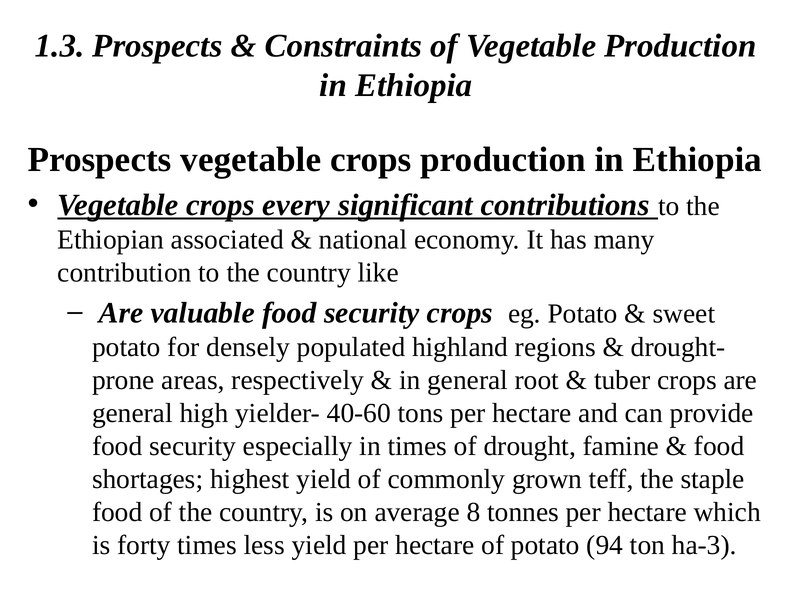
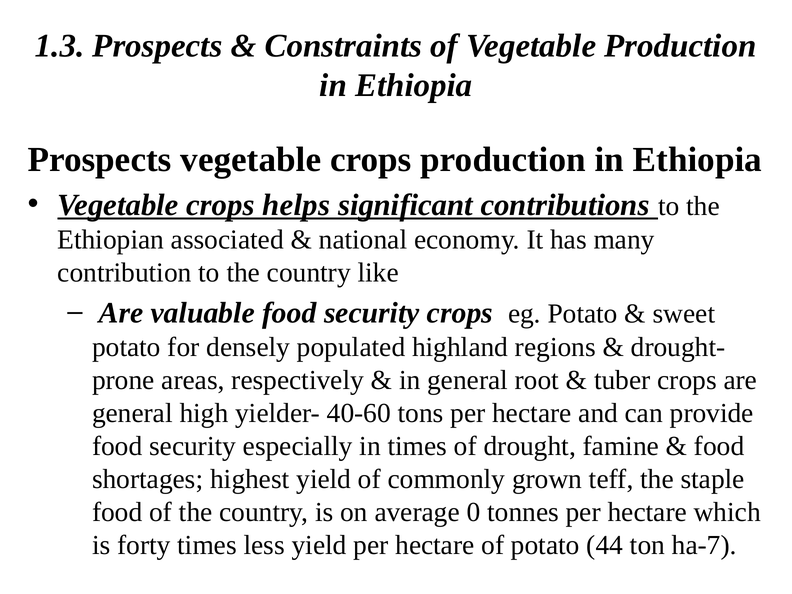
every: every -> helps
8: 8 -> 0
94: 94 -> 44
ha-3: ha-3 -> ha-7
